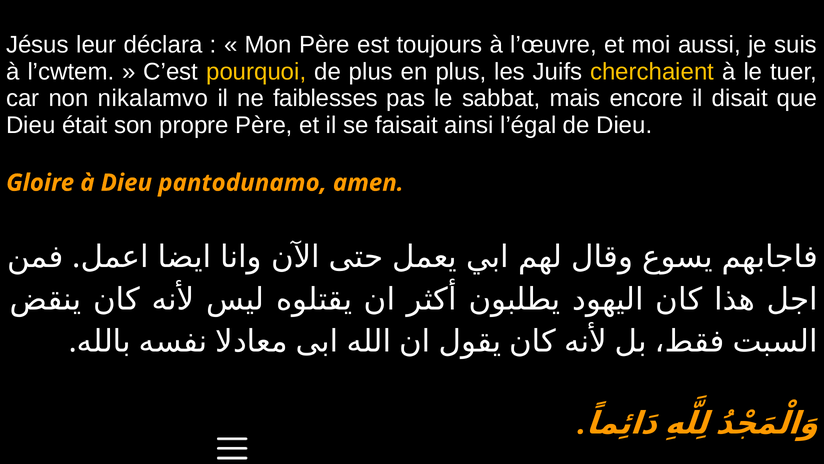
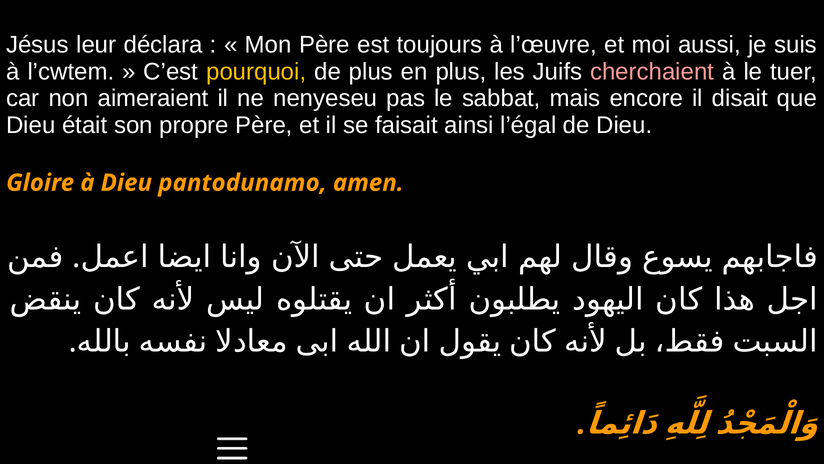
cherchaient colour: yellow -> pink
nikalamvo: nikalamvo -> aimeraient
faiblesses: faiblesses -> nenyeseu
